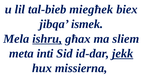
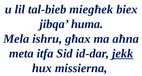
ismek: ismek -> huma
ishru underline: present -> none
sliem: sliem -> aħna
inti: inti -> itfa
